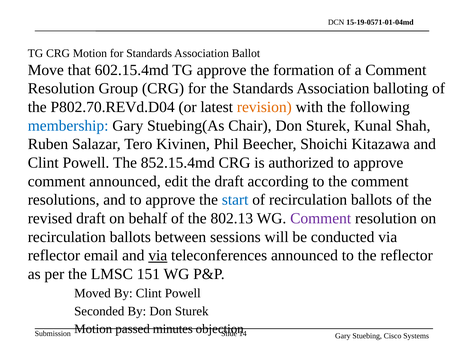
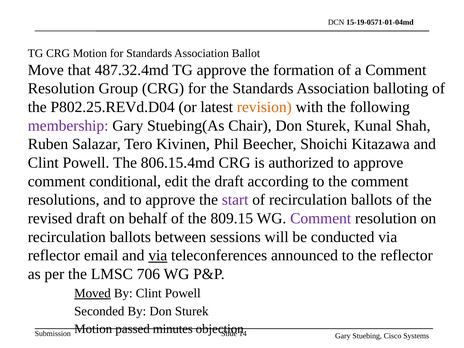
602.15.4md: 602.15.4md -> 487.32.4md
P802.70.REVd.D04: P802.70.REVd.D04 -> P802.25.REVd.D04
membership colour: blue -> purple
852.15.4md: 852.15.4md -> 806.15.4md
comment announced: announced -> conditional
start colour: blue -> purple
802.13: 802.13 -> 809.15
151: 151 -> 706
Moved underline: none -> present
